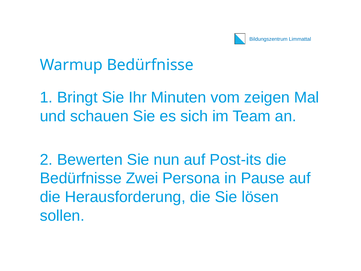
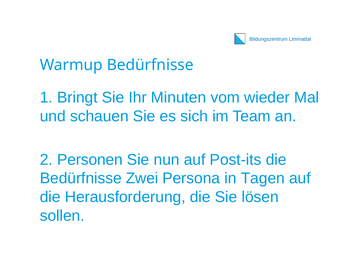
zeigen: zeigen -> wieder
Bewerten: Bewerten -> Personen
Pause: Pause -> Tagen
